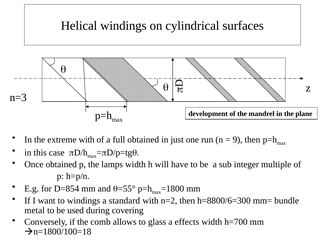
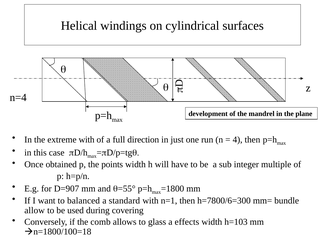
n=3: n=3 -> n=4
full obtained: obtained -> direction
9: 9 -> 4
lamps: lamps -> points
D=854: D=854 -> D=907
to windings: windings -> balanced
n=2: n=2 -> n=1
h=8800/6=300: h=8800/6=300 -> h=7800/6=300
metal: metal -> allow
h=700: h=700 -> h=103
